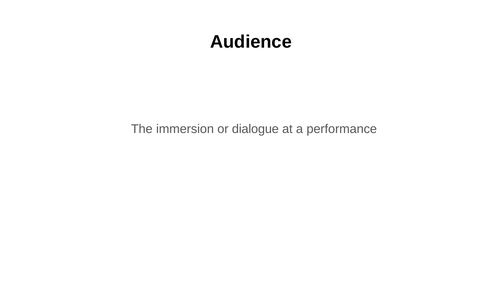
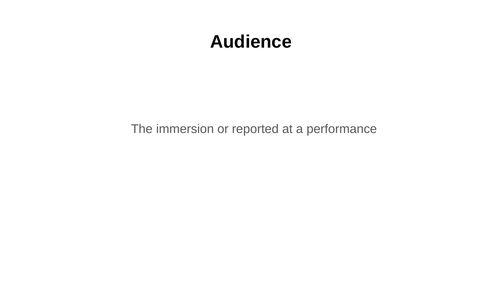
dialogue: dialogue -> reported
